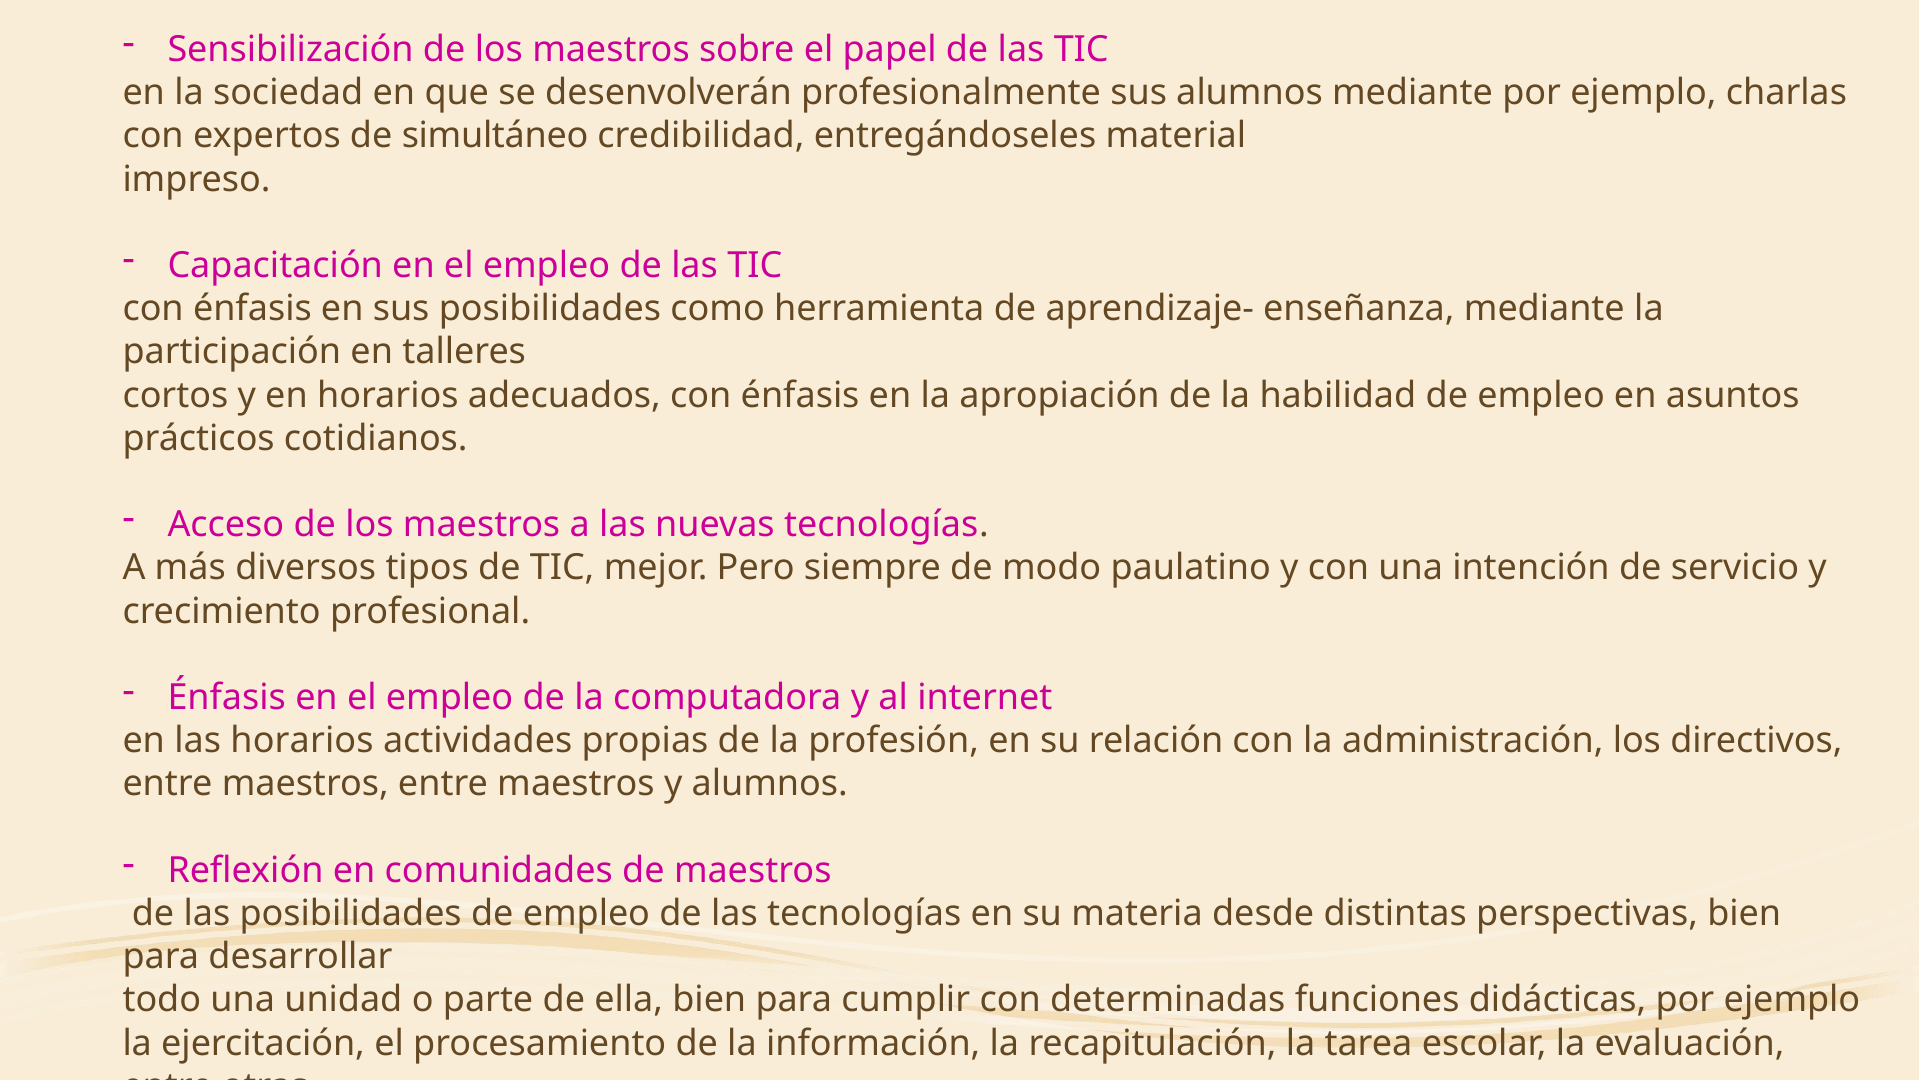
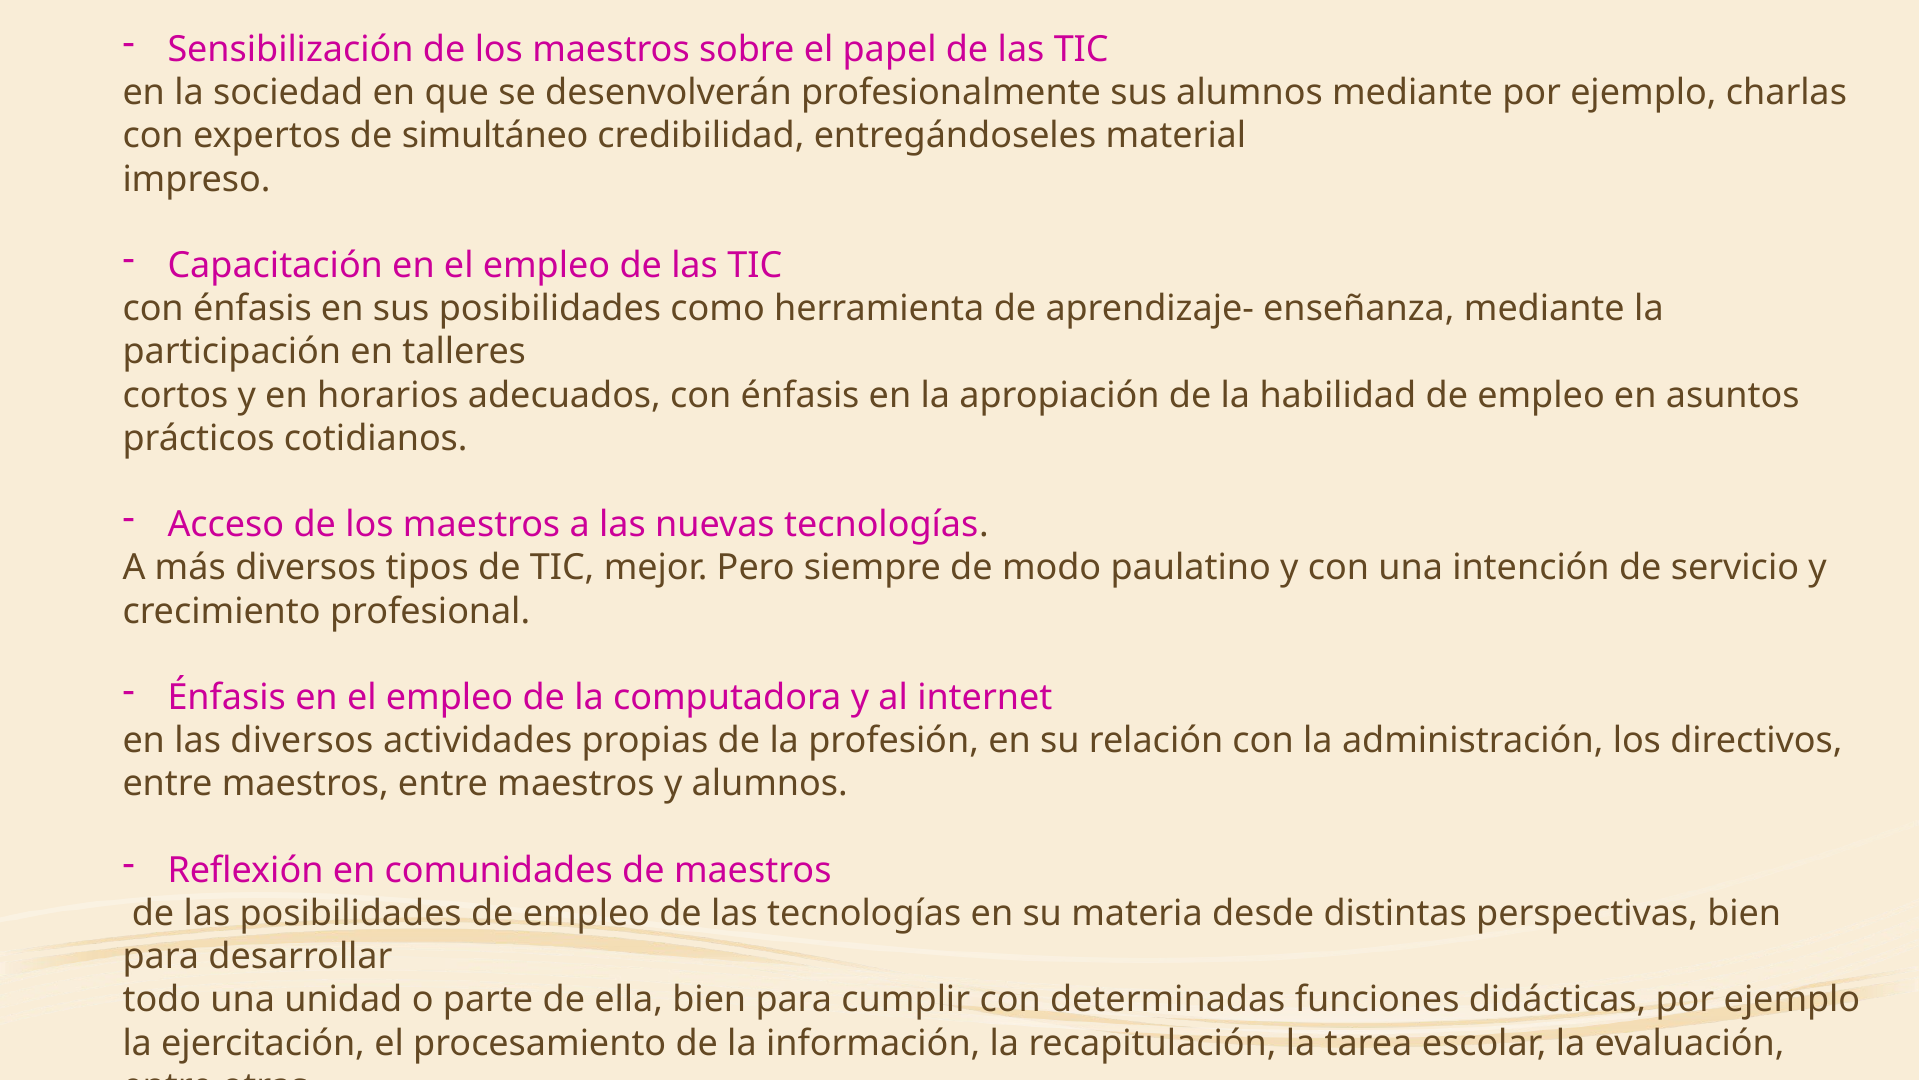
las horarios: horarios -> diversos
